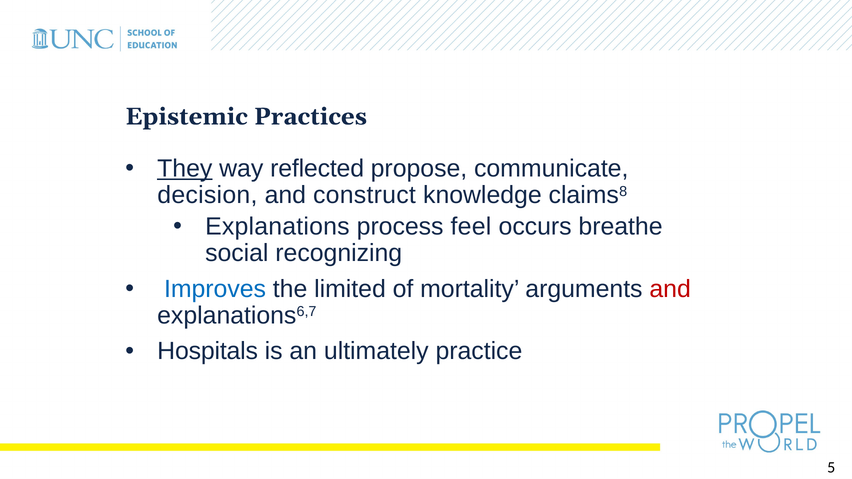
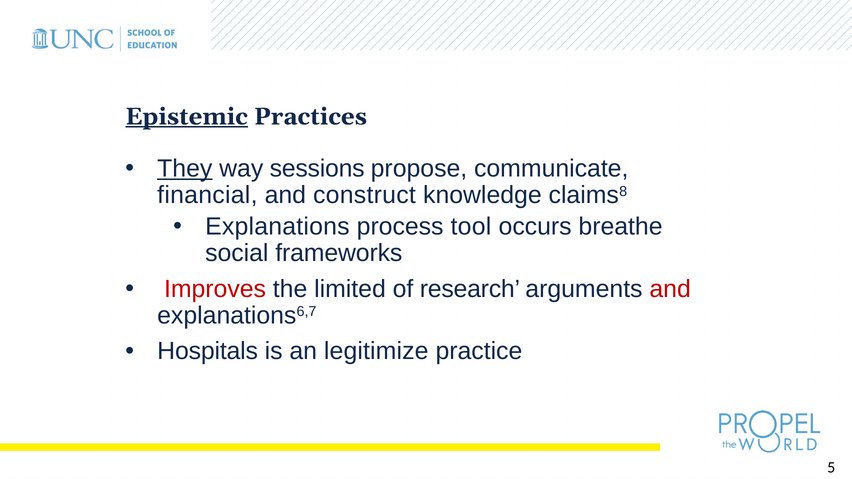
Epistemic underline: none -> present
reflected: reflected -> sessions
decision: decision -> financial
feel: feel -> tool
recognizing: recognizing -> frameworks
Improves colour: blue -> red
mortality: mortality -> research
ultimately: ultimately -> legitimize
